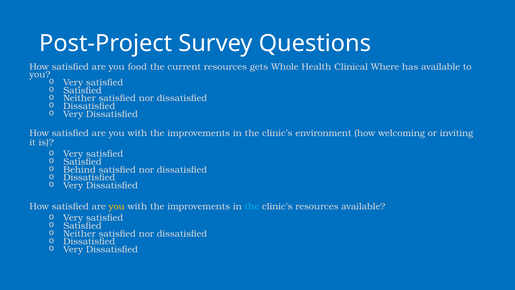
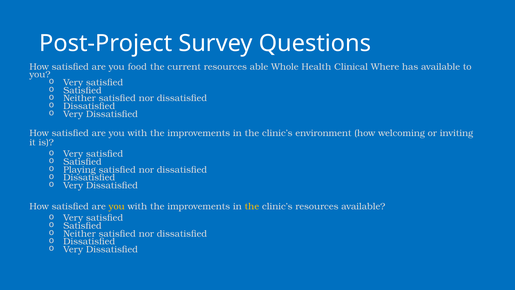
gets: gets -> able
Behind: Behind -> Playing
the at (252, 206) colour: light blue -> yellow
